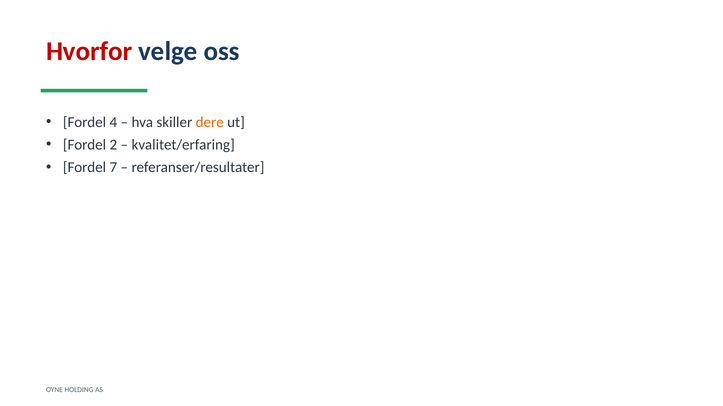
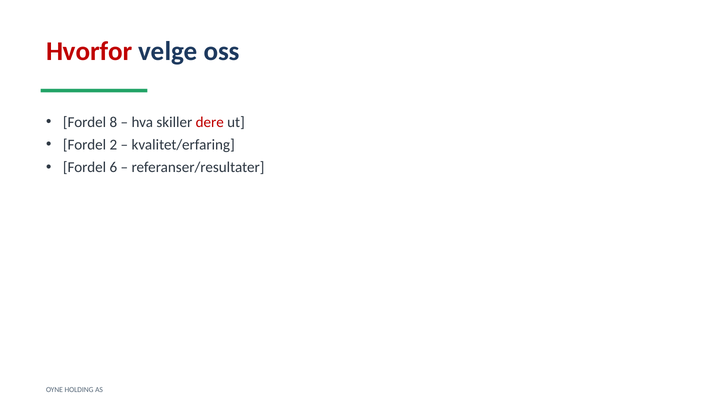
4: 4 -> 8
dere colour: orange -> red
7: 7 -> 6
